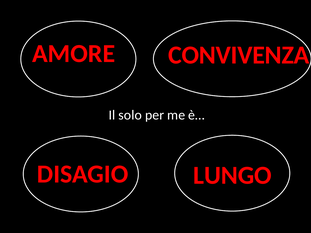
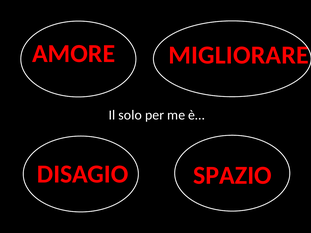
CONVIVENZA: CONVIVENZA -> MIGLIORARE
LUNGO: LUNGO -> SPAZIO
